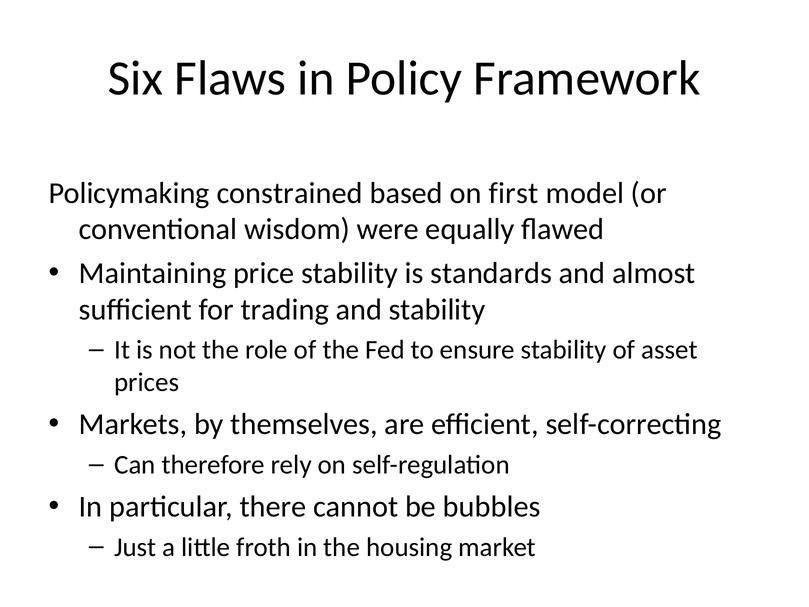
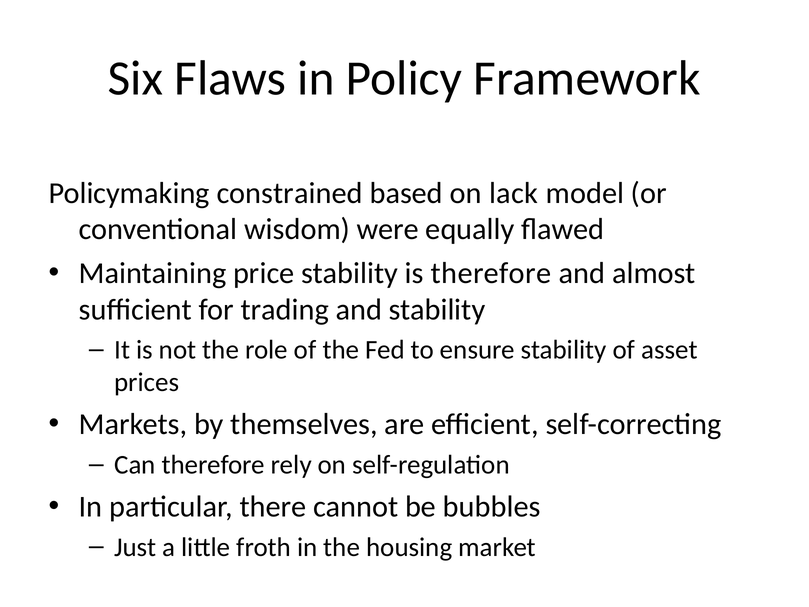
first: first -> lack
is standards: standards -> therefore
